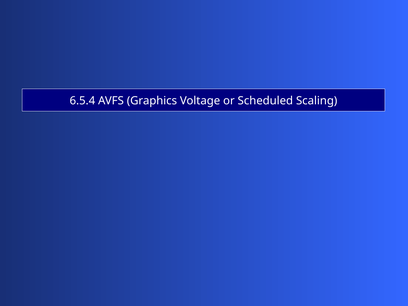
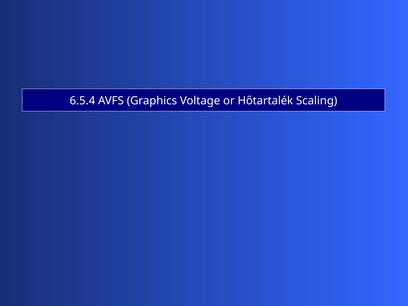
Scheduled: Scheduled -> Hőtartalék
